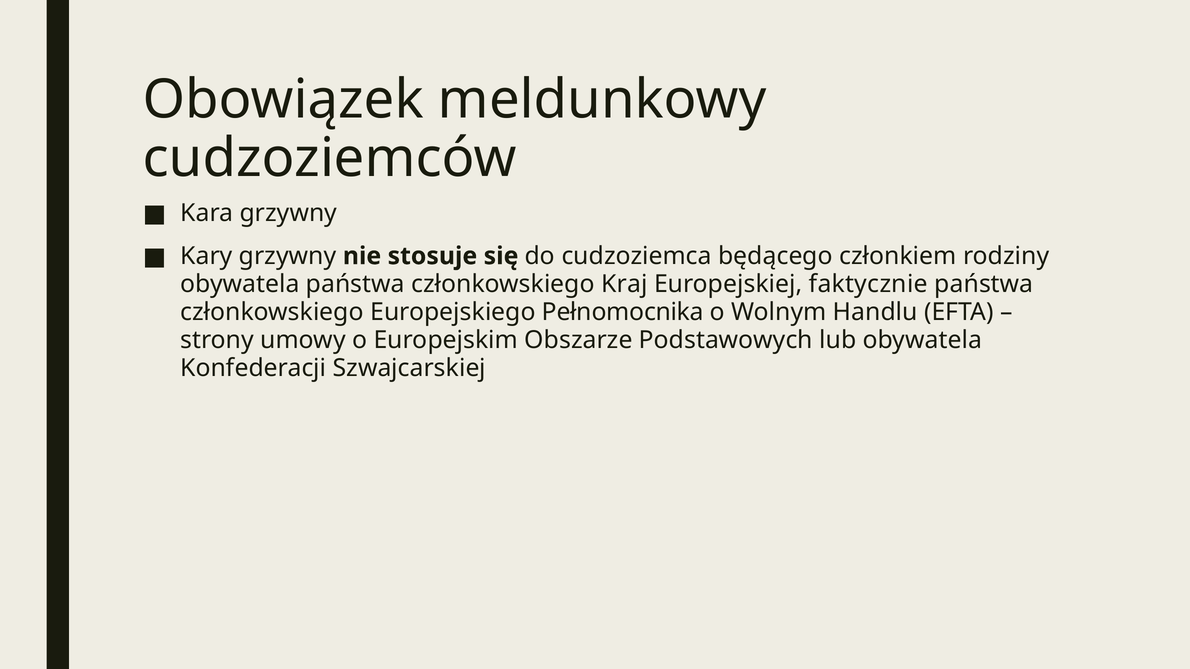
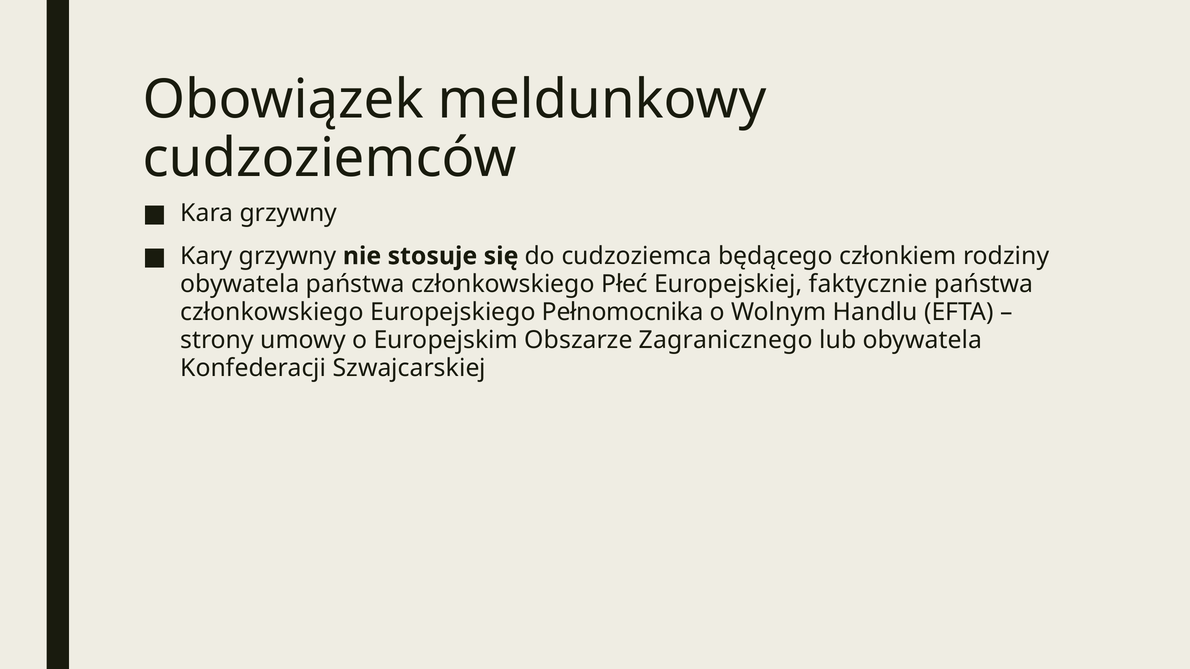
Kraj: Kraj -> Płeć
Podstawowych: Podstawowych -> Zagranicznego
